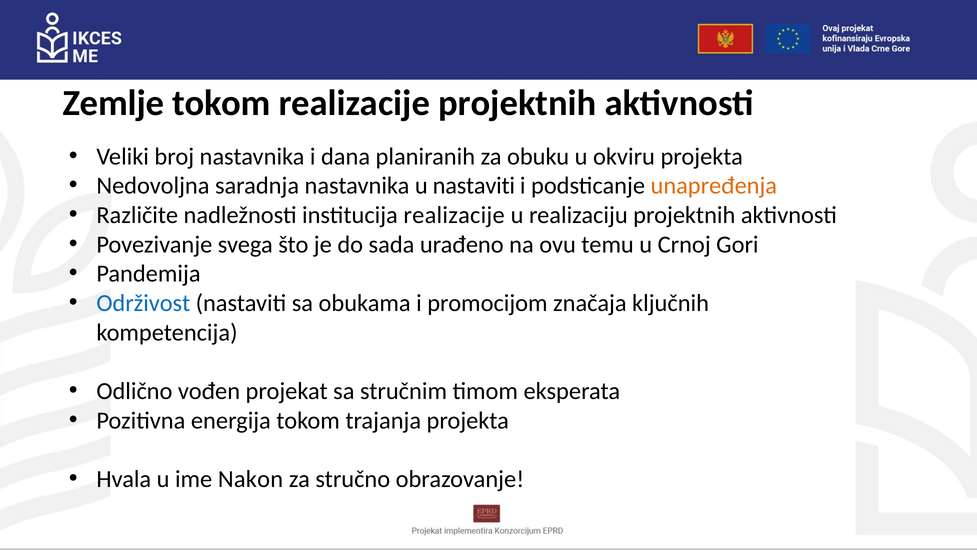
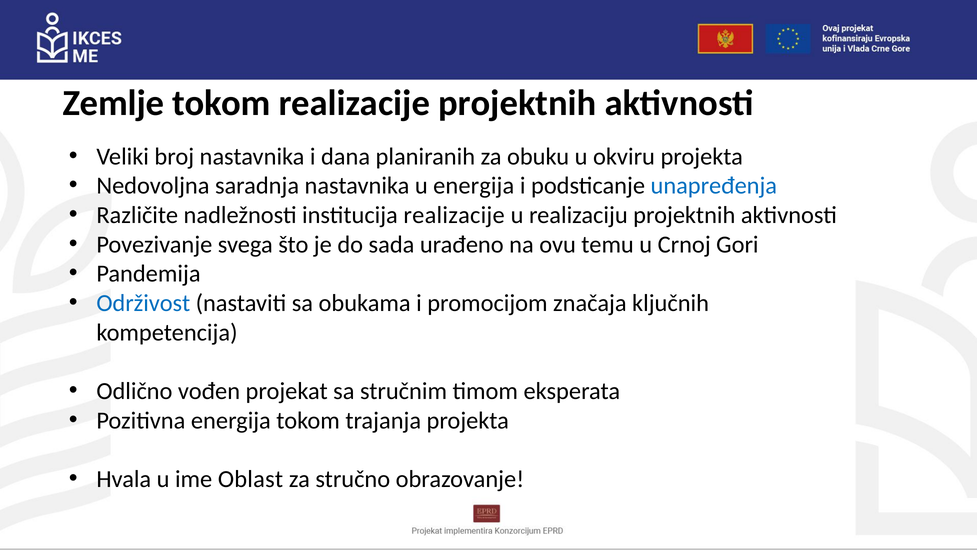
u nastaviti: nastaviti -> energija
unapređenja colour: orange -> blue
Nakon: Nakon -> Oblast
